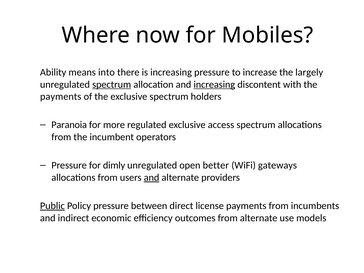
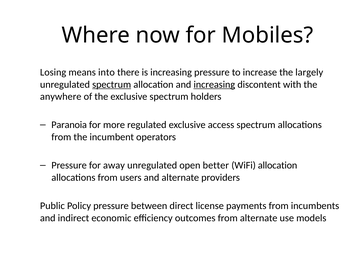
Ability: Ability -> Losing
payments at (61, 97): payments -> anywhere
dimly: dimly -> away
WiFi gateways: gateways -> allocation
and at (152, 177) underline: present -> none
Public underline: present -> none
